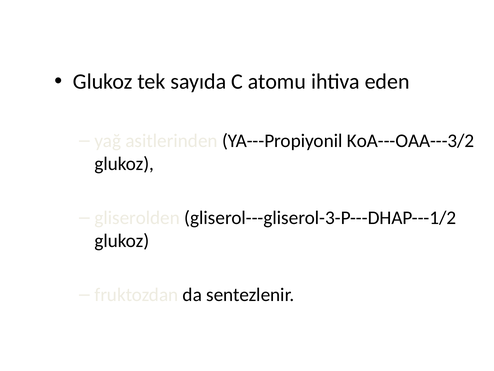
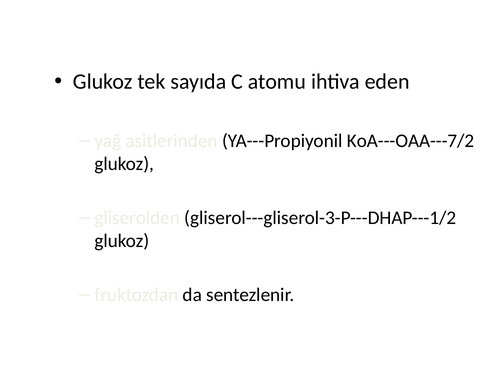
KoA---OAA---3/2: KoA---OAA---3/2 -> KoA---OAA---7/2
